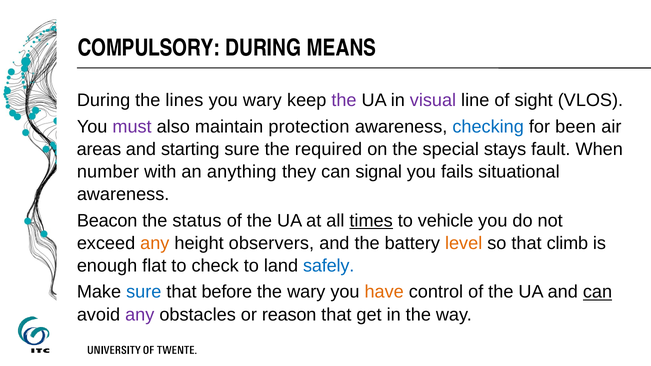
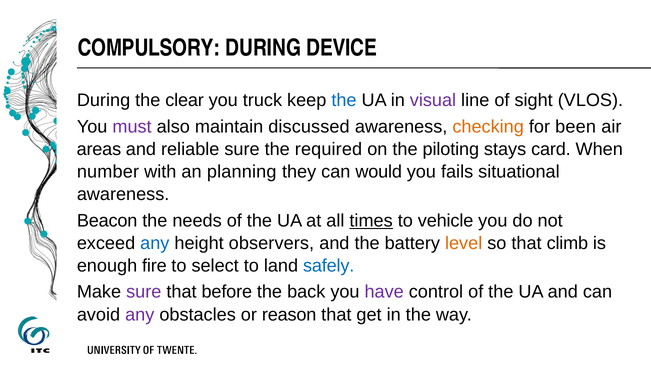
MEANS: MEANS -> DEVICE
lines: lines -> clear
you wary: wary -> truck
the at (344, 100) colour: purple -> blue
protection: protection -> discussed
checking colour: blue -> orange
starting: starting -> reliable
special: special -> piloting
fault: fault -> card
anything: anything -> planning
signal: signal -> would
status: status -> needs
any at (155, 243) colour: orange -> blue
flat: flat -> fire
check: check -> select
sure at (144, 292) colour: blue -> purple
the wary: wary -> back
have colour: orange -> purple
can at (597, 292) underline: present -> none
